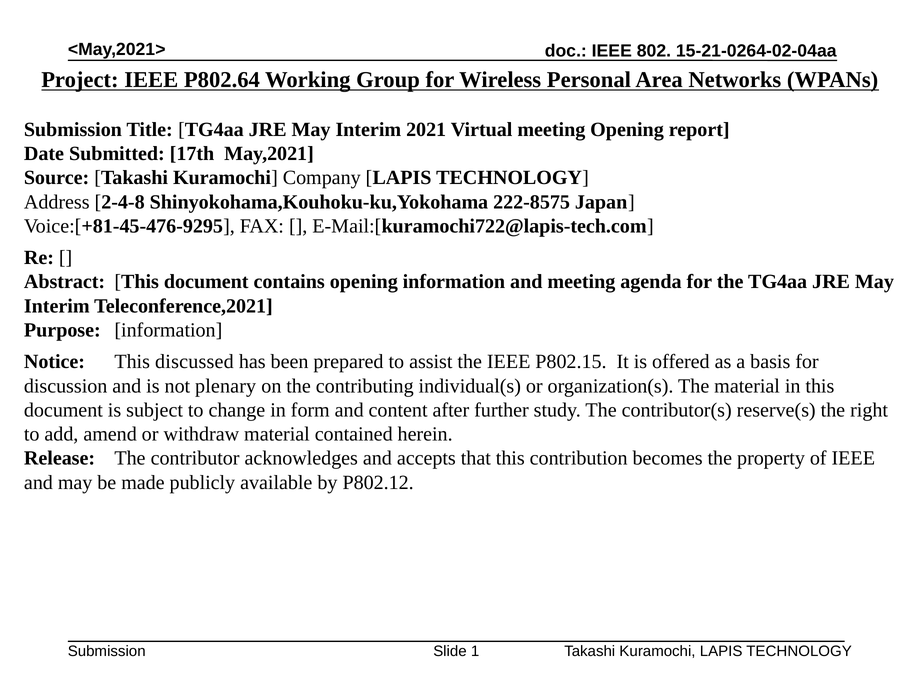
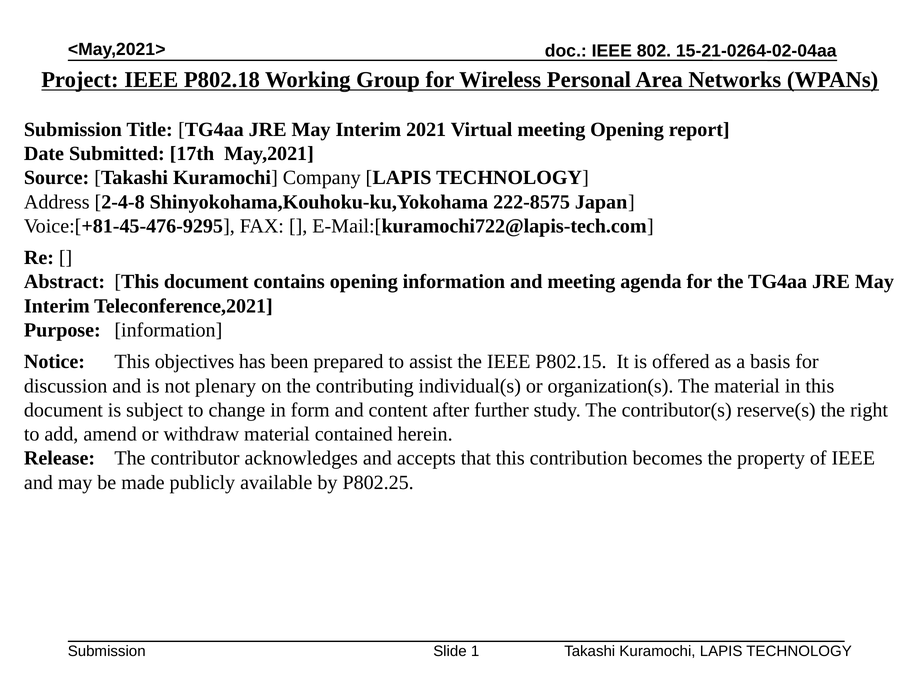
P802.64: P802.64 -> P802.18
discussed: discussed -> objectives
P802.12: P802.12 -> P802.25
